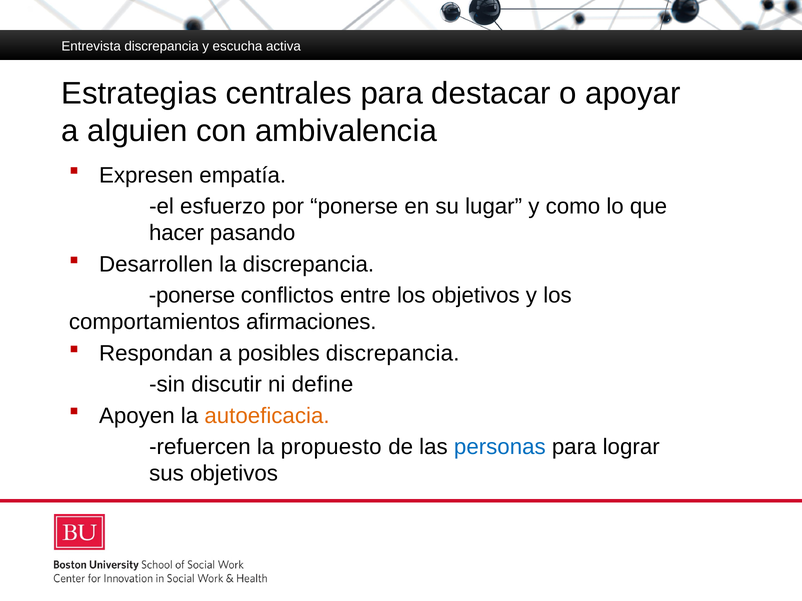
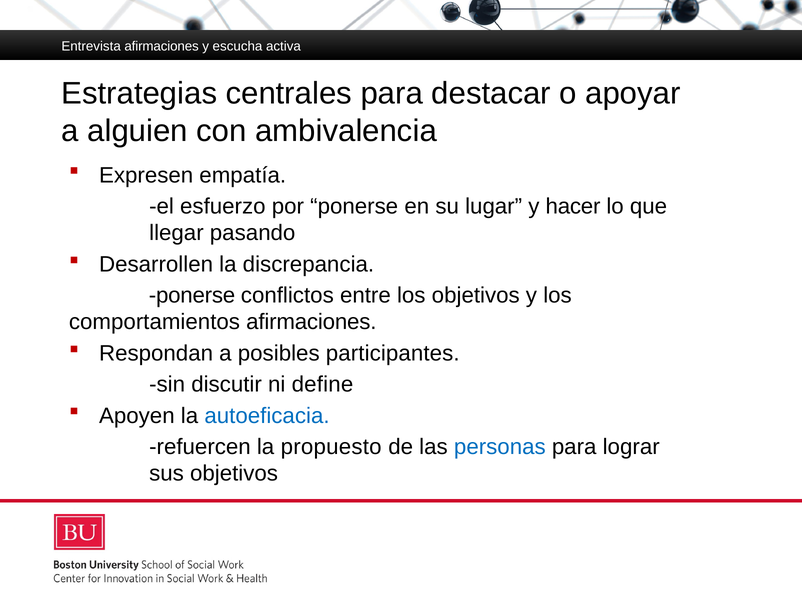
Entrevista discrepancia: discrepancia -> afirmaciones
como: como -> hacer
hacer: hacer -> llegar
posibles discrepancia: discrepancia -> participantes
autoeficacia colour: orange -> blue
